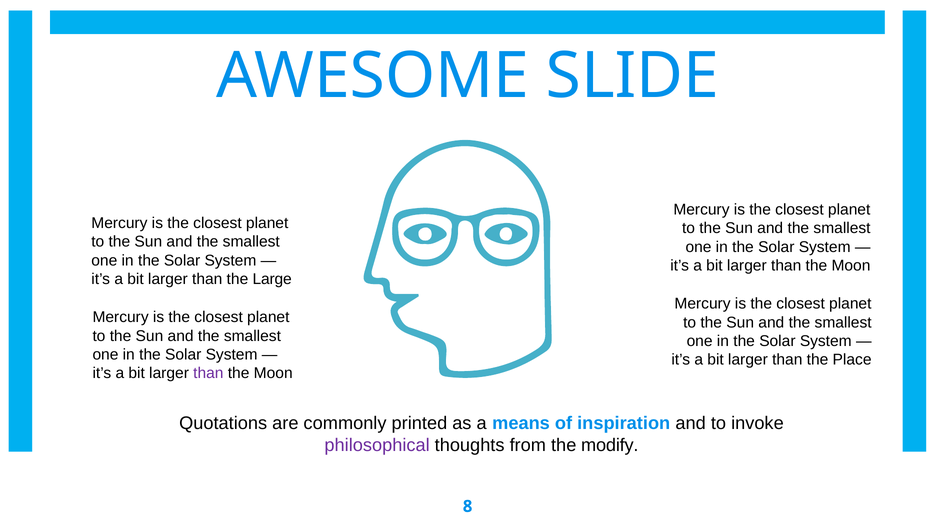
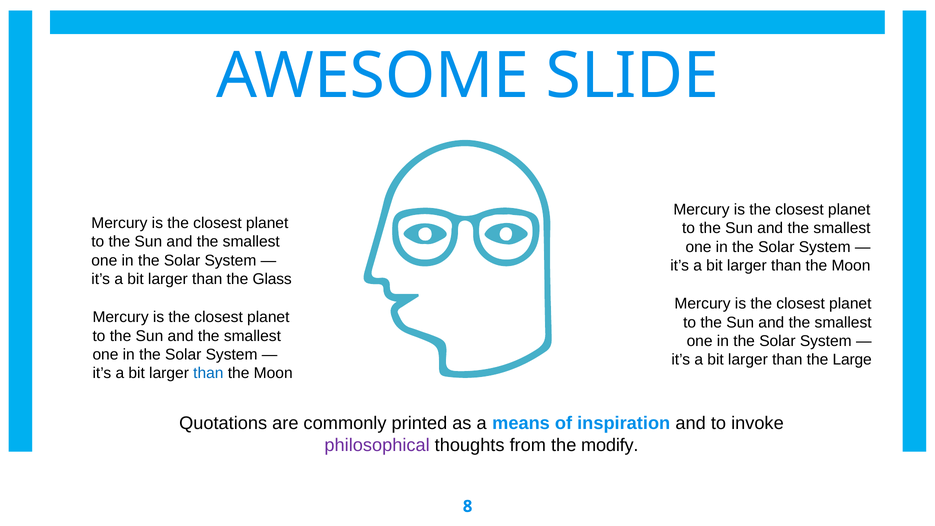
Large: Large -> Glass
Place: Place -> Large
than at (208, 373) colour: purple -> blue
